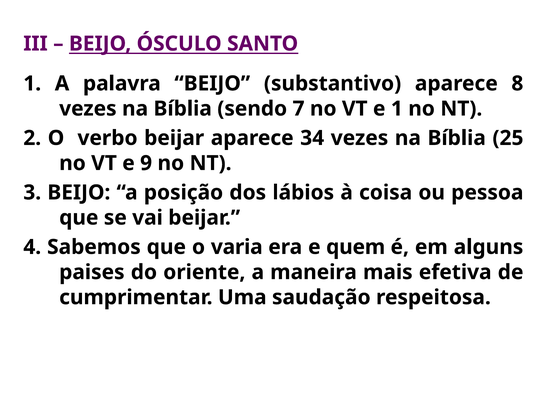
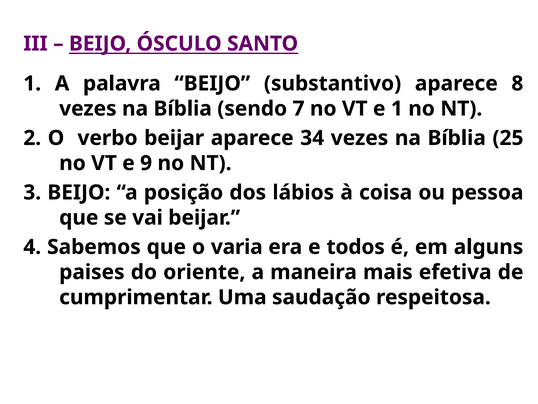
quem: quem -> todos
